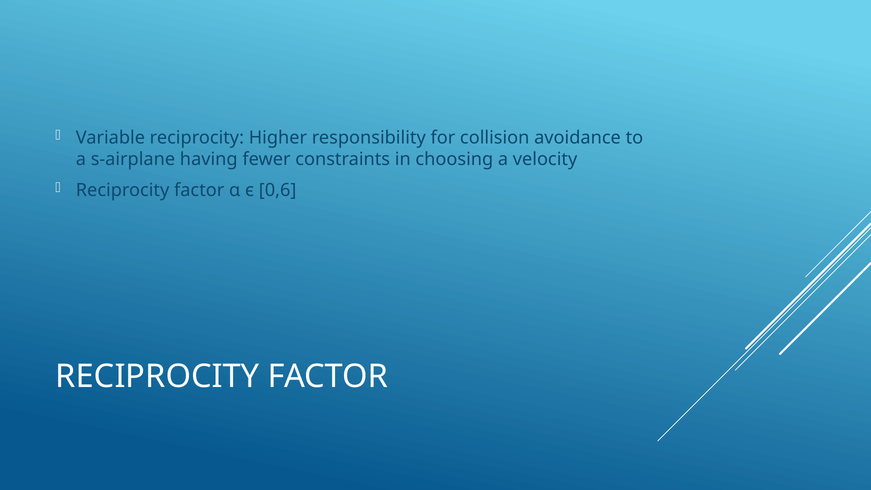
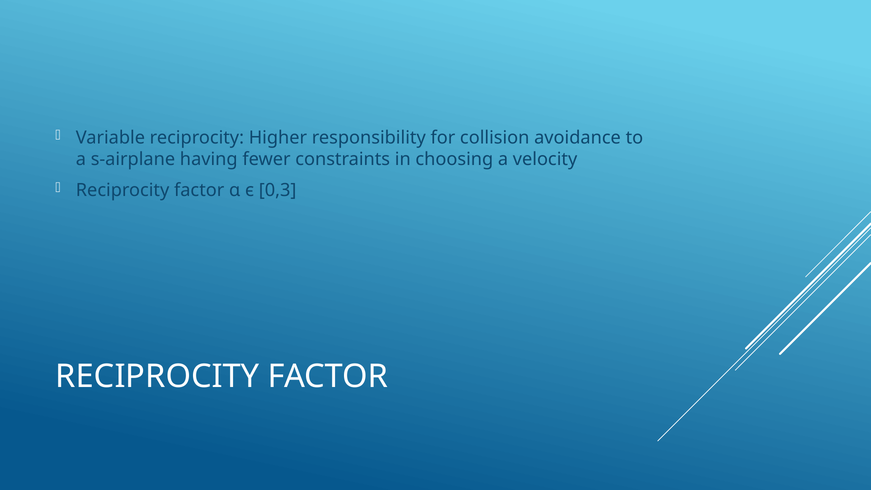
0,6: 0,6 -> 0,3
